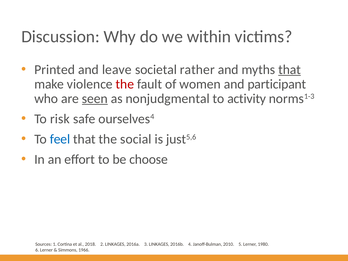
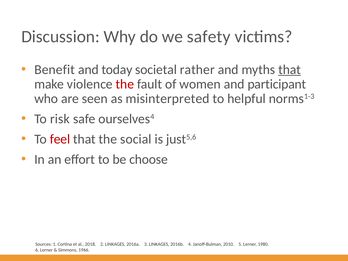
within: within -> safety
Printed: Printed -> Benefit
leave: leave -> today
seen underline: present -> none
nonjudgmental: nonjudgmental -> misinterpreted
activity: activity -> helpful
feel colour: blue -> red
